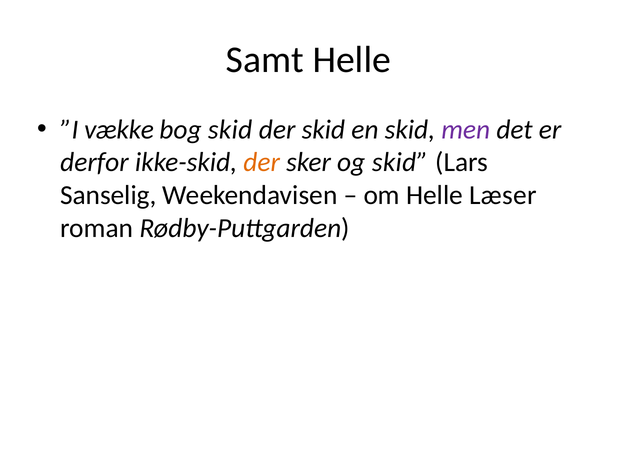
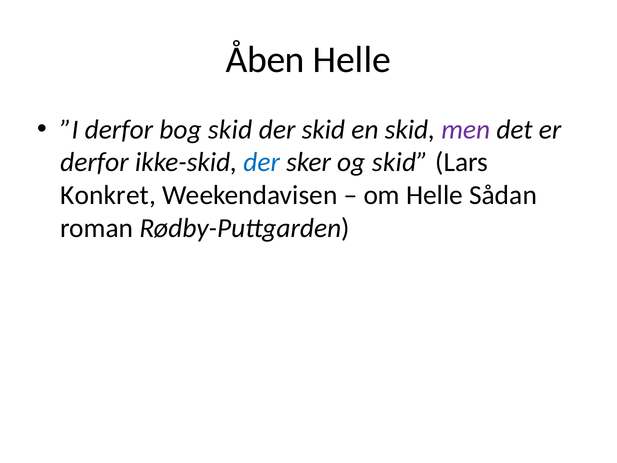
Samt: Samt -> Åben
”I vække: vække -> derfor
der at (262, 162) colour: orange -> blue
Sanselig: Sanselig -> Konkret
Læser: Læser -> Sådan
